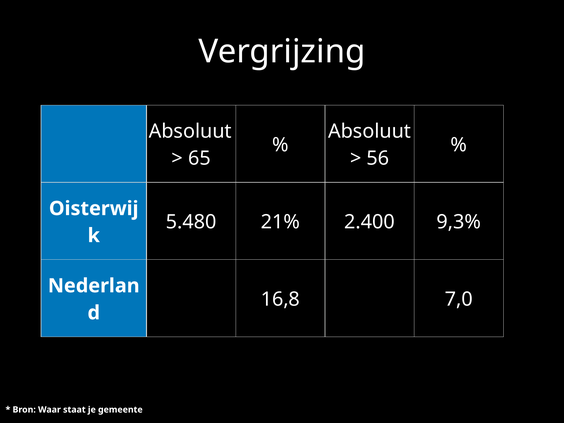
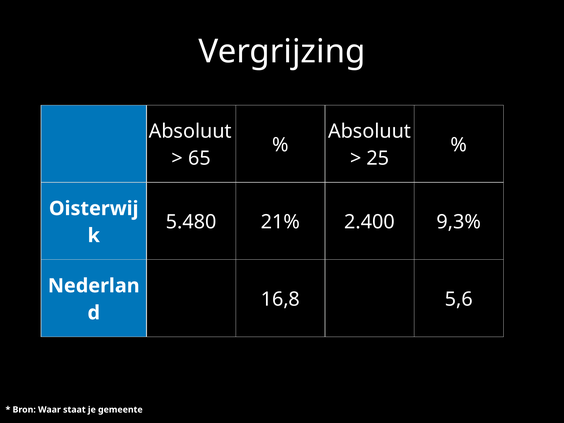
56: 56 -> 25
7,0: 7,0 -> 5,6
